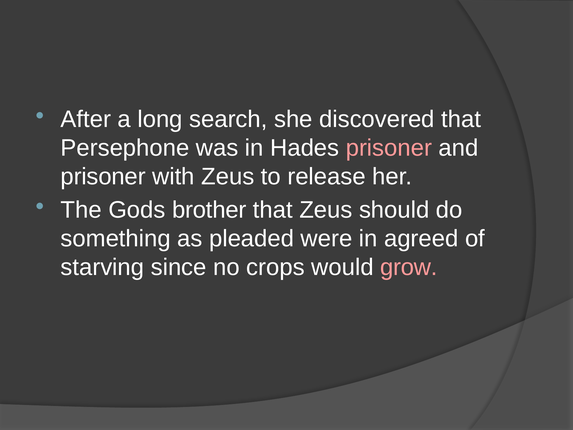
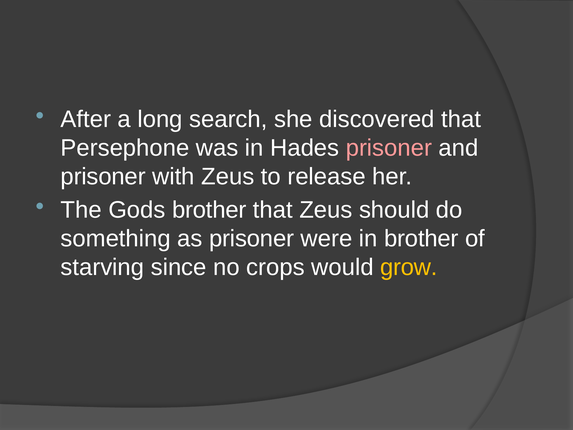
as pleaded: pleaded -> prisoner
in agreed: agreed -> brother
grow colour: pink -> yellow
